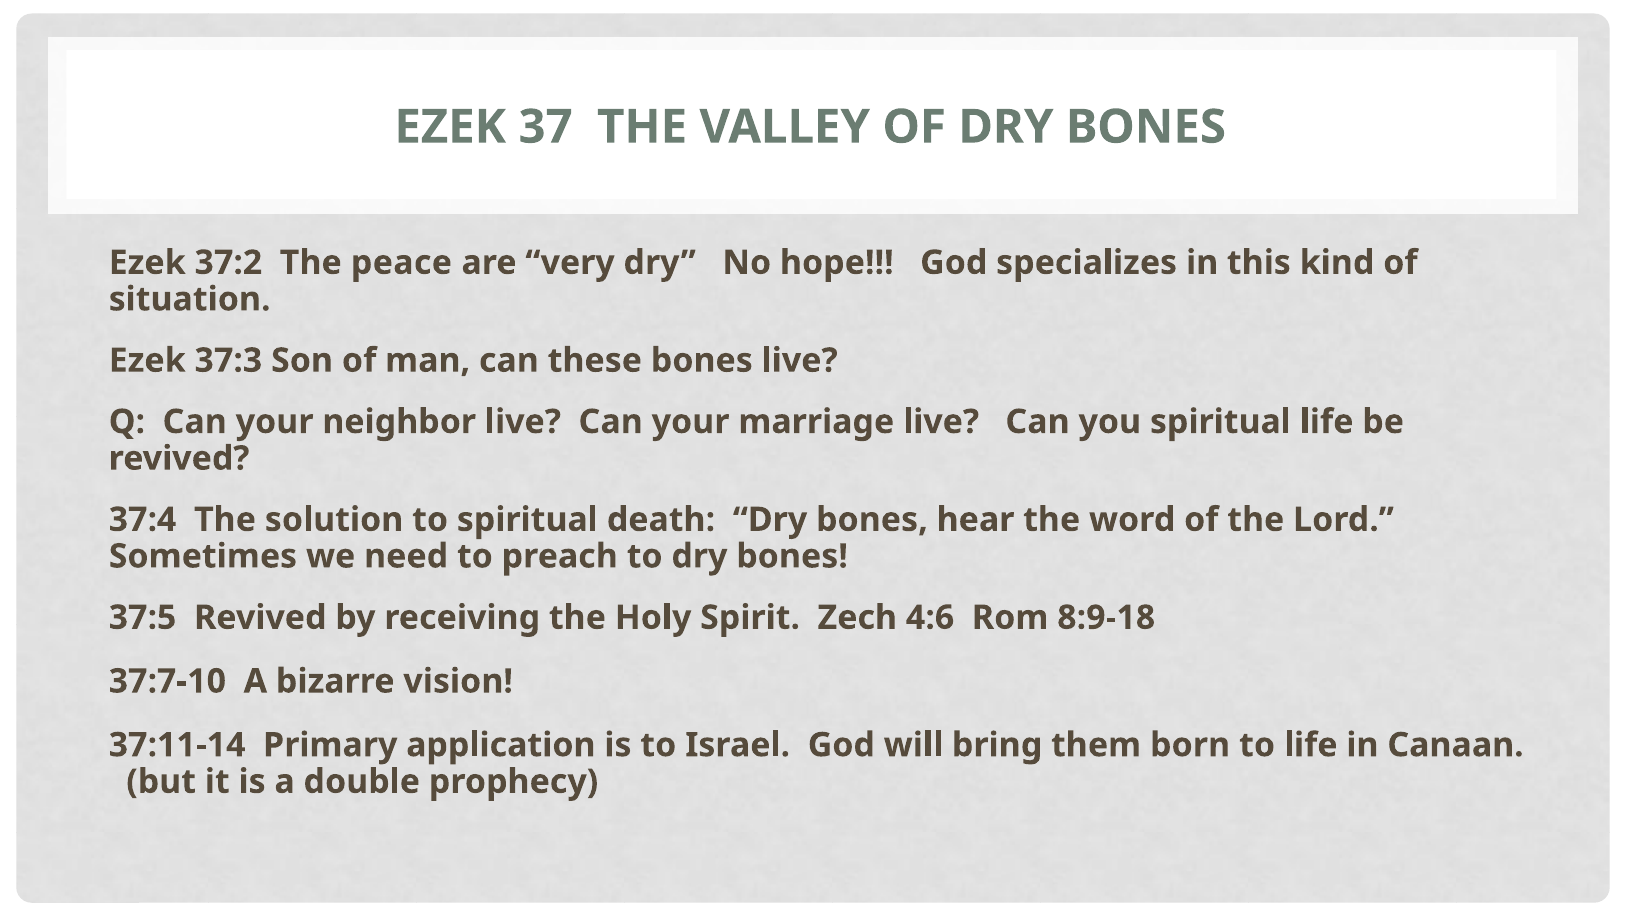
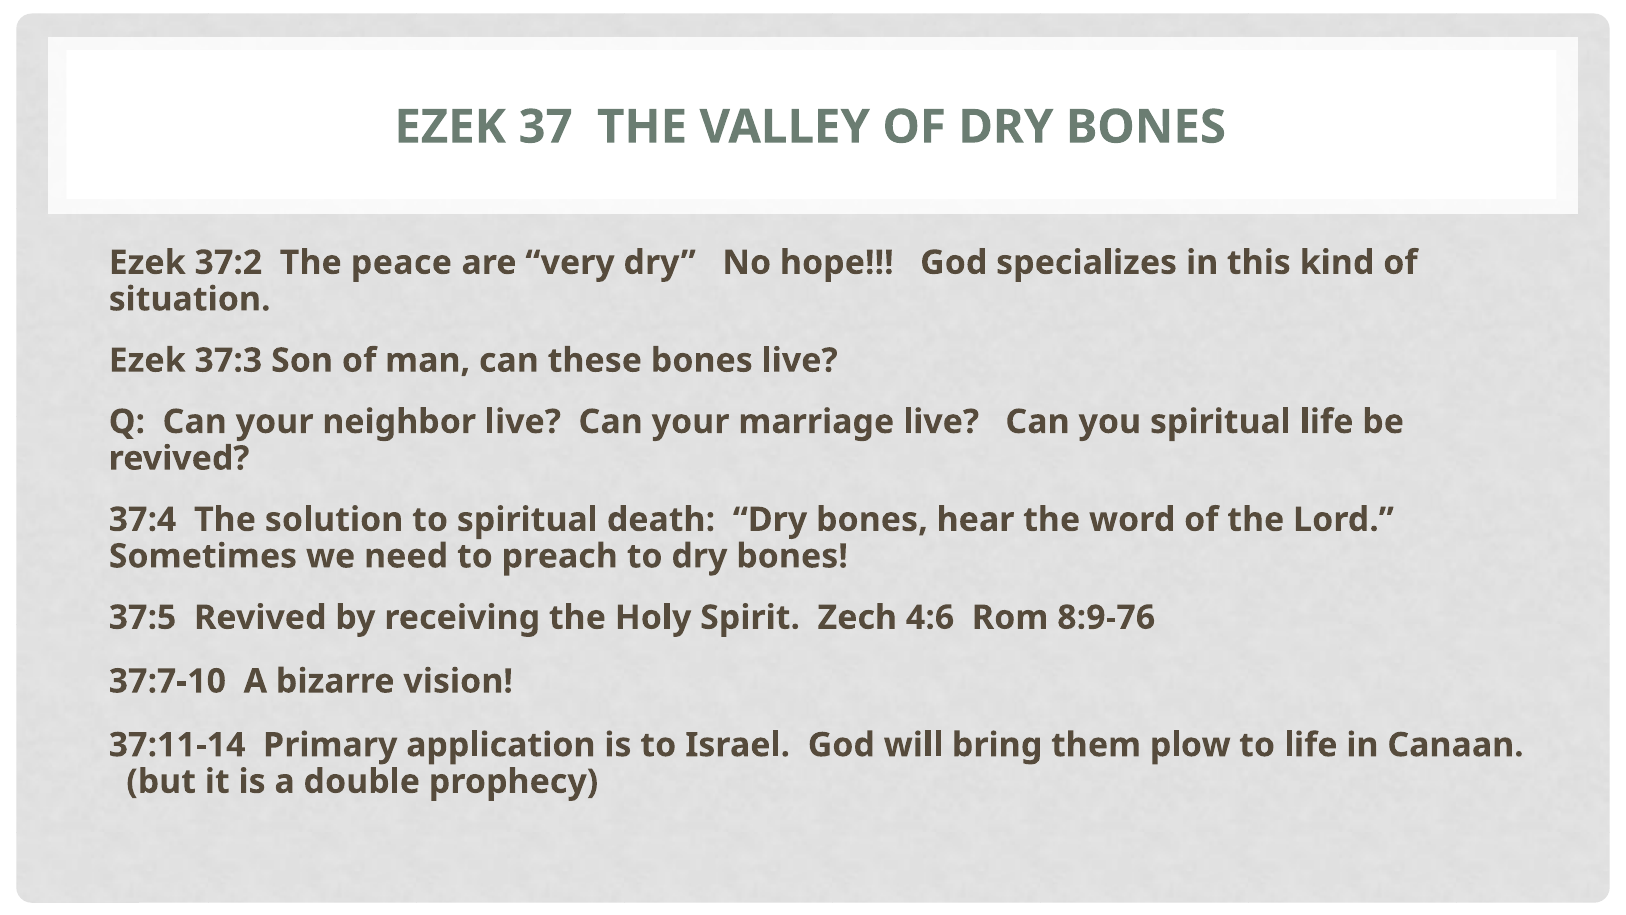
8:9-18: 8:9-18 -> 8:9-76
born: born -> plow
